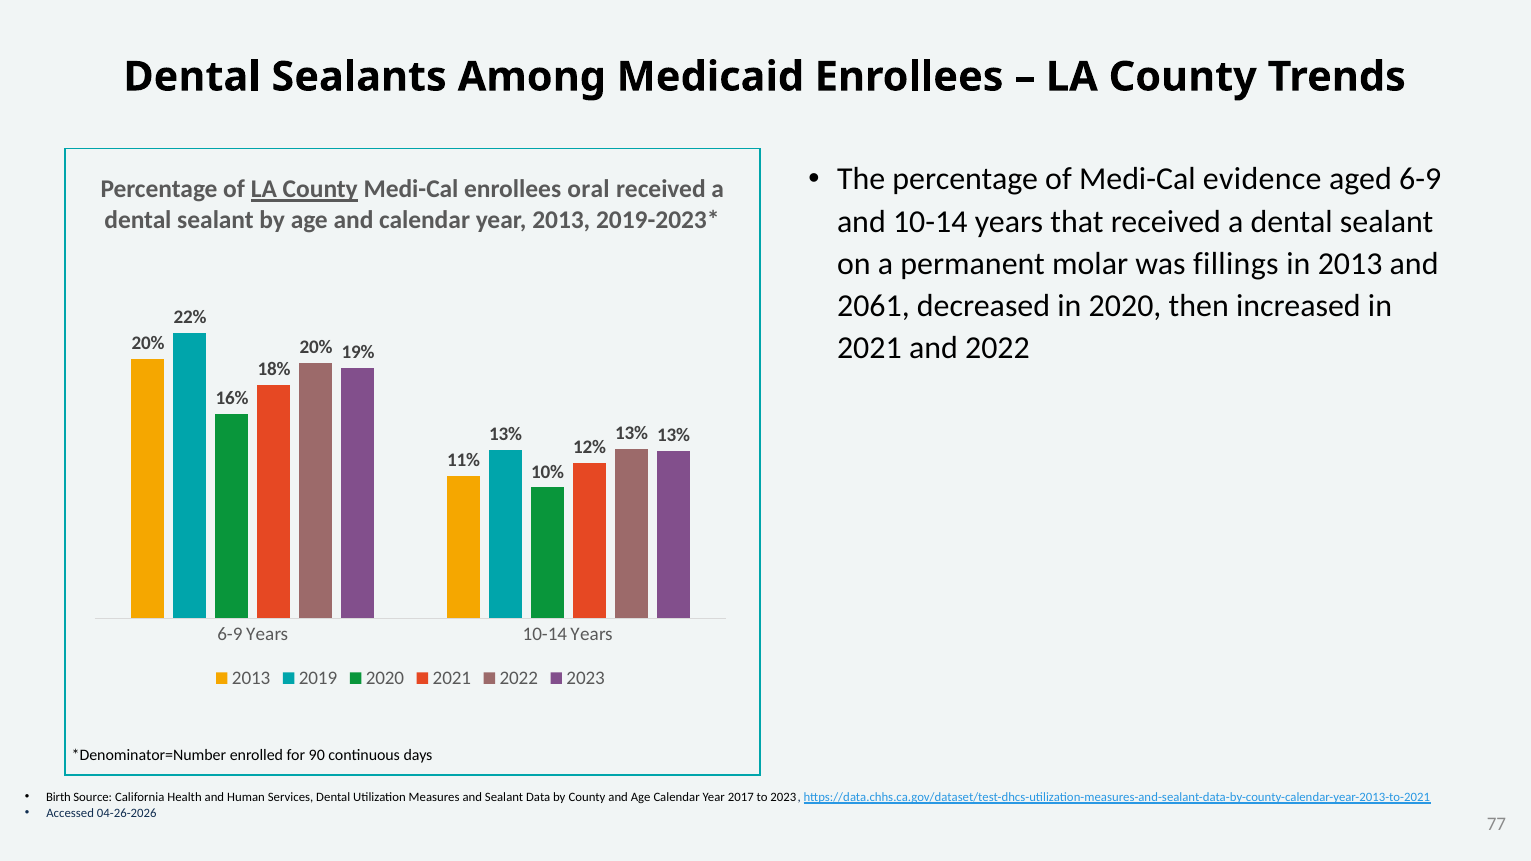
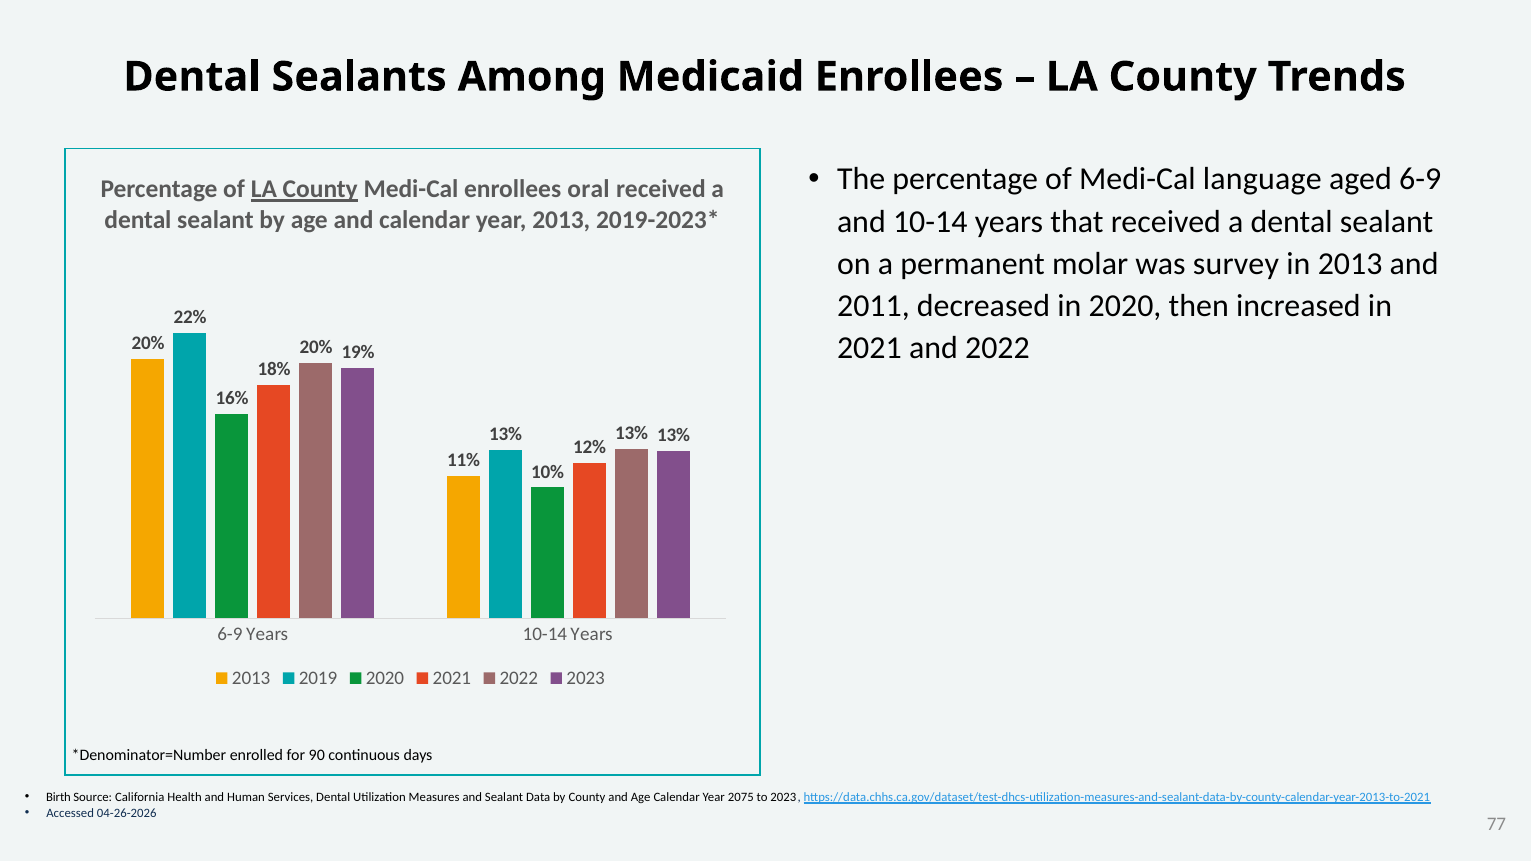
evidence: evidence -> language
fillings: fillings -> survey
2061: 2061 -> 2011
2017: 2017 -> 2075
